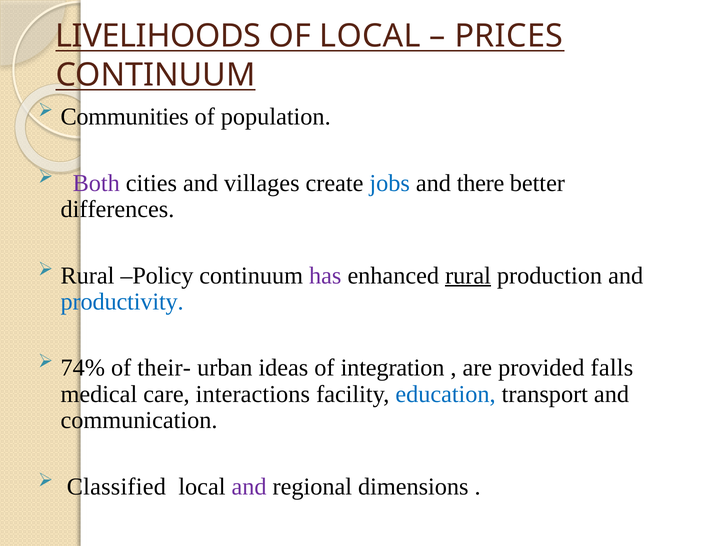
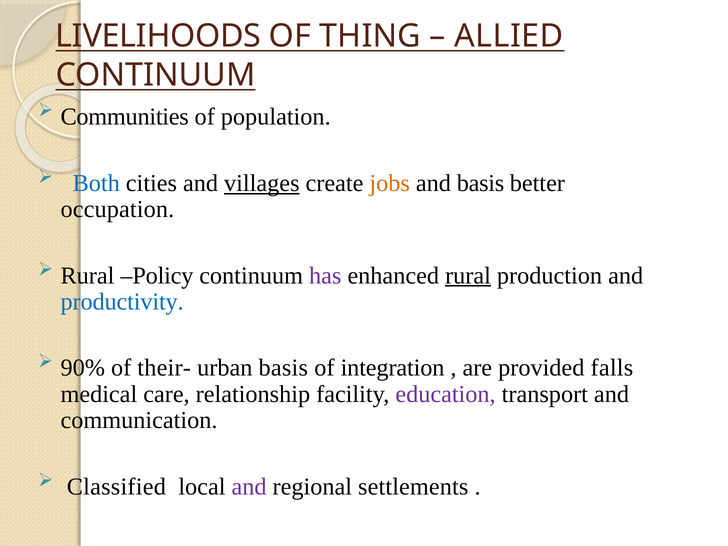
OF LOCAL: LOCAL -> THING
PRICES: PRICES -> ALLIED
Both colour: purple -> blue
villages underline: none -> present
jobs colour: blue -> orange
and there: there -> basis
differences: differences -> occupation
74%: 74% -> 90%
urban ideas: ideas -> basis
interactions: interactions -> relationship
education colour: blue -> purple
dimensions: dimensions -> settlements
